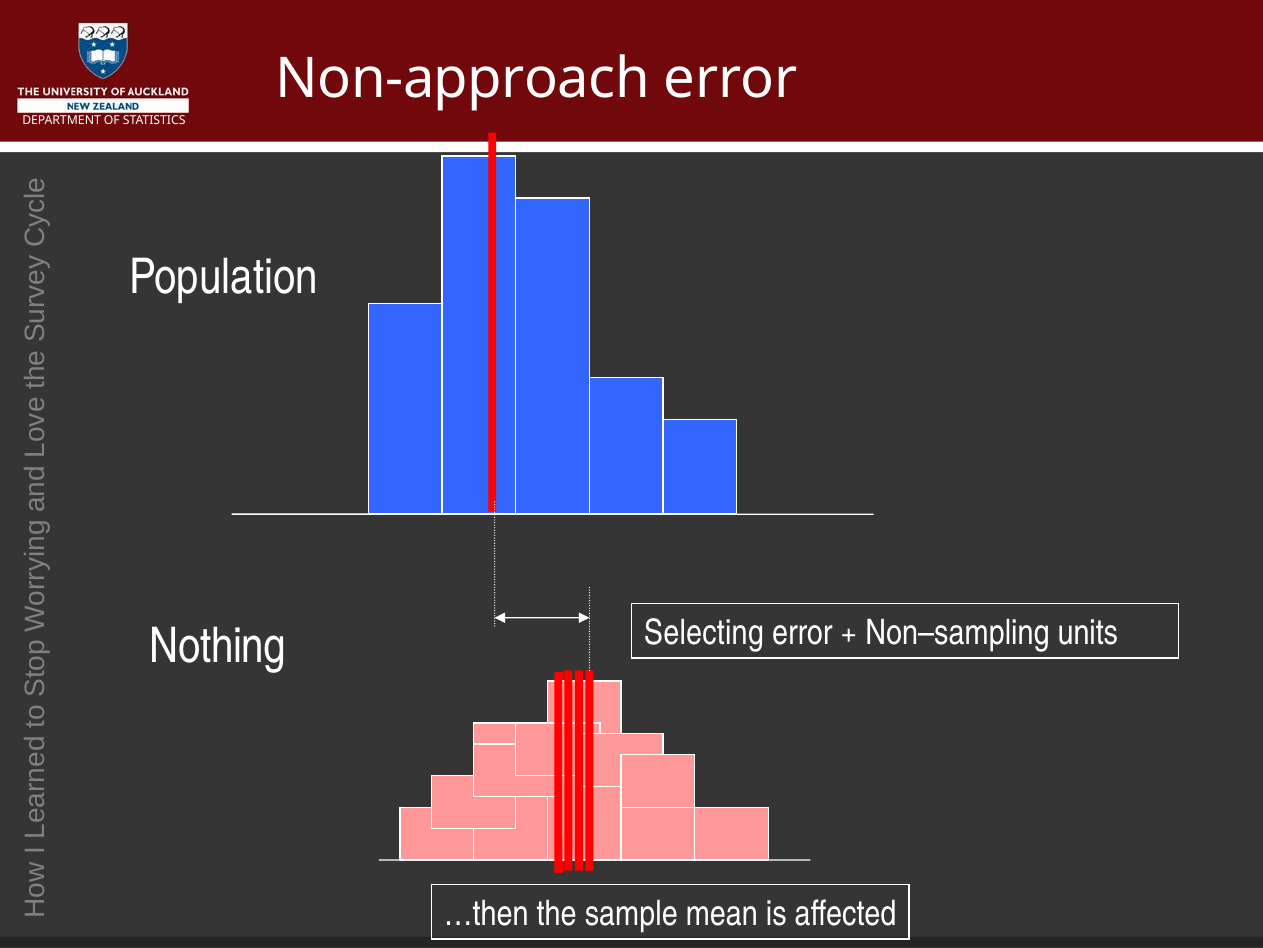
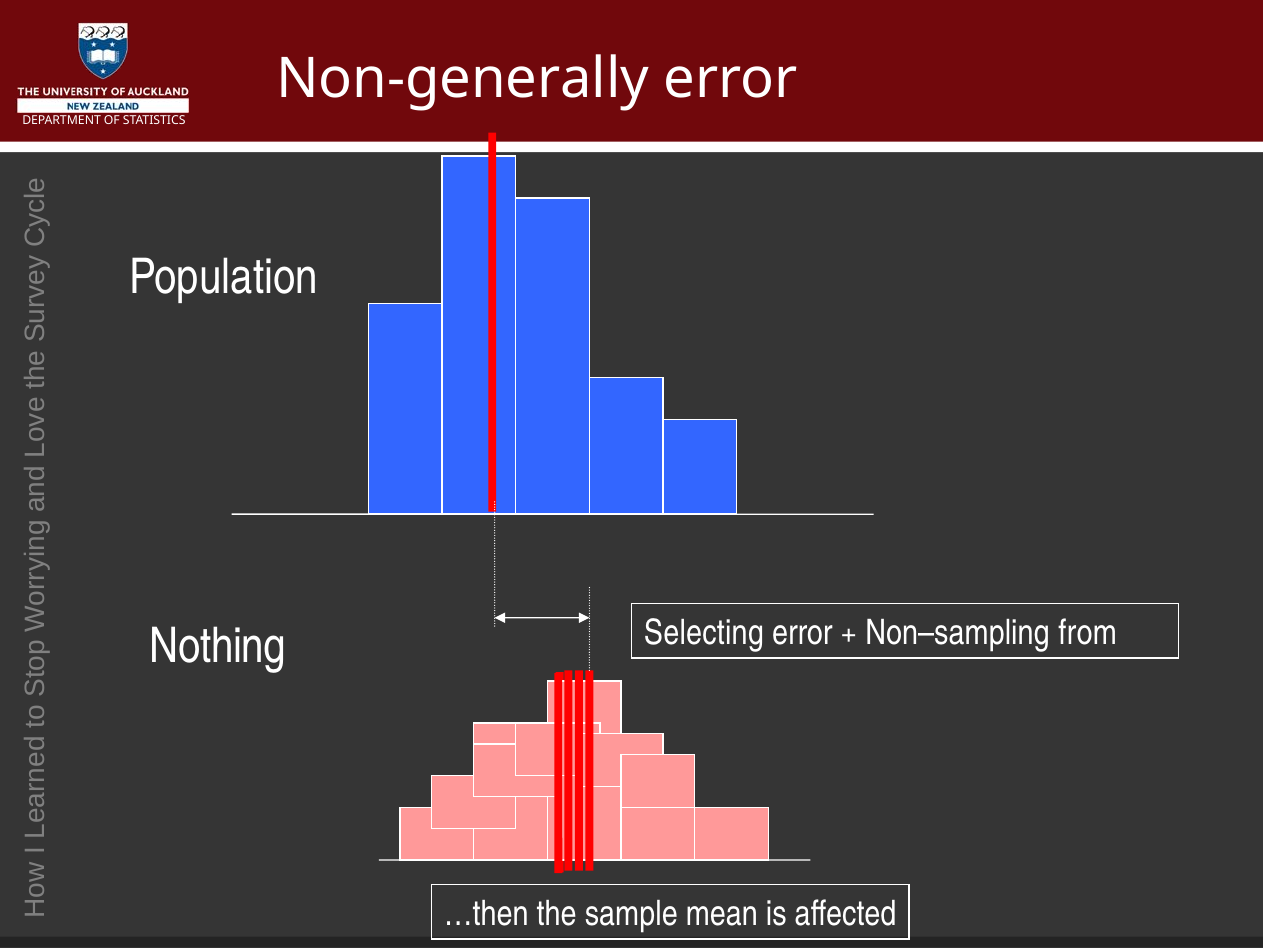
Non-approach: Non-approach -> Non-generally
units: units -> from
